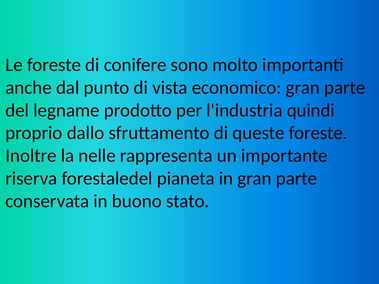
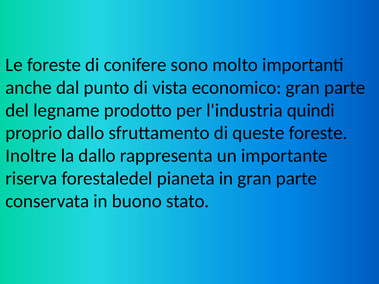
la nelle: nelle -> dallo
